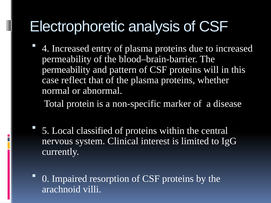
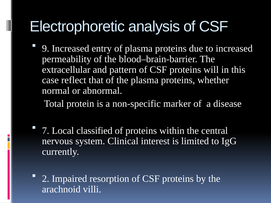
4: 4 -> 9
permeability at (66, 70): permeability -> extracellular
5: 5 -> 7
0: 0 -> 2
